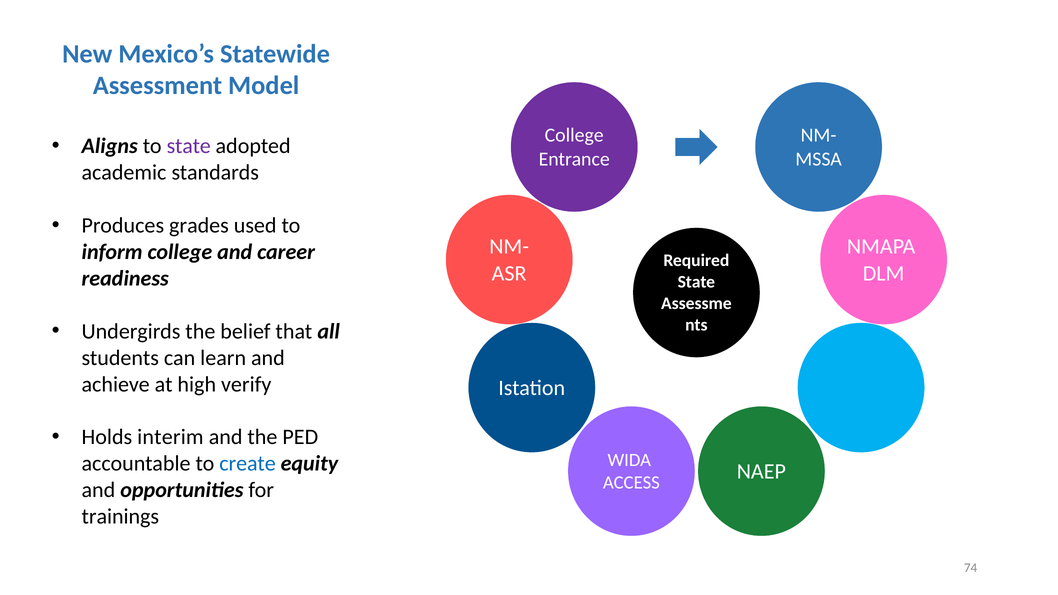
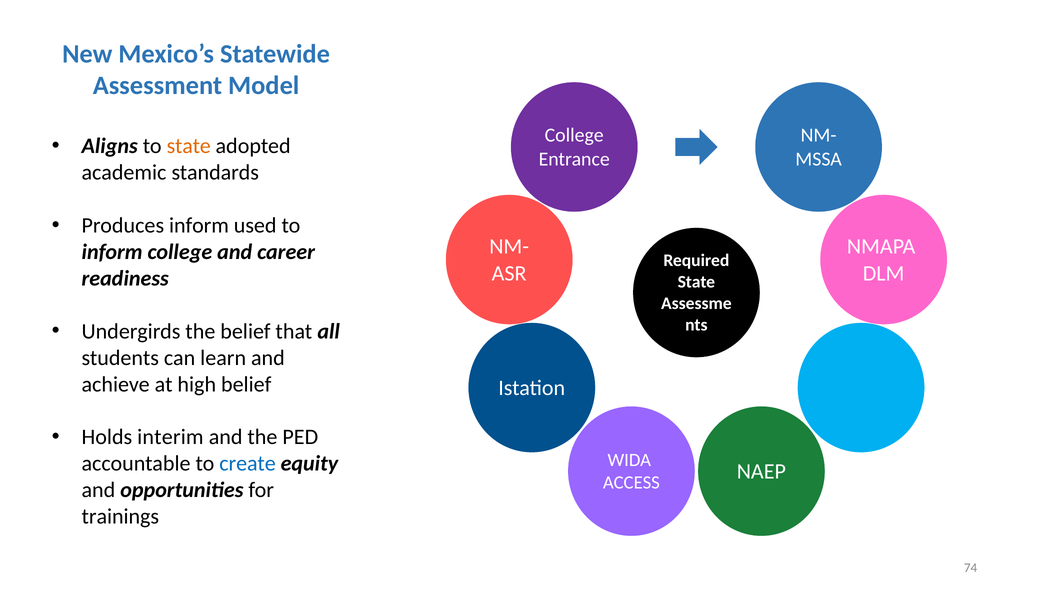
state at (189, 146) colour: purple -> orange
Produces grades: grades -> inform
high verify: verify -> belief
